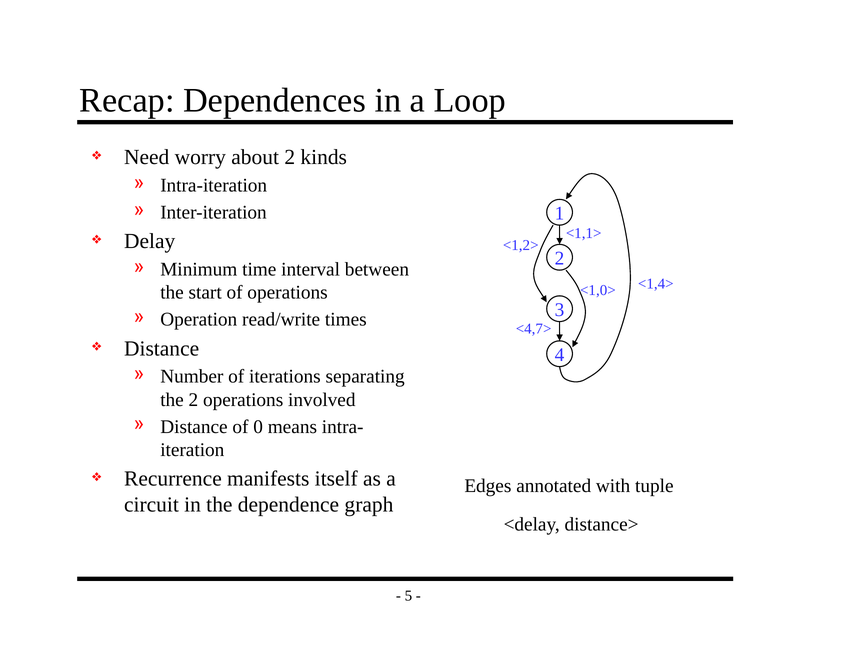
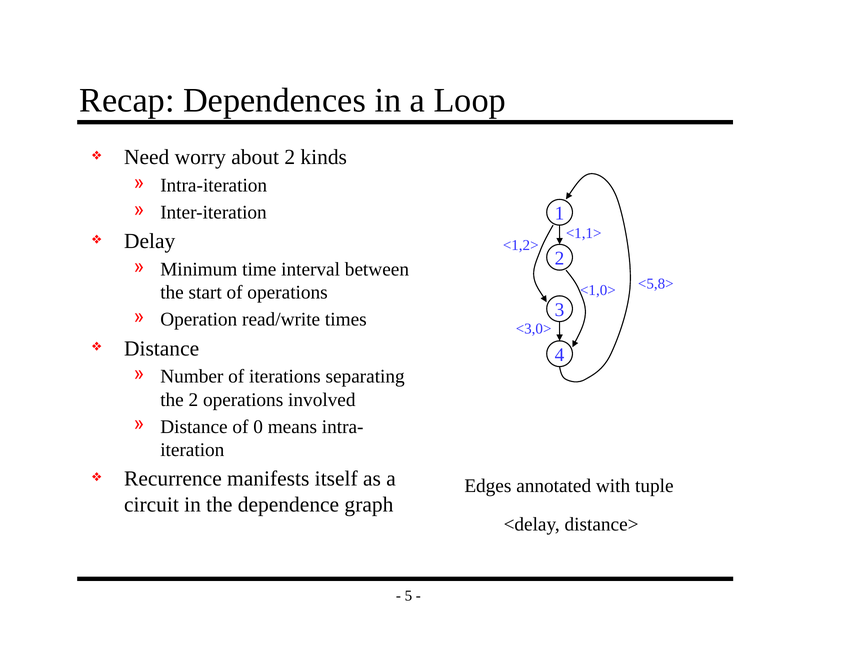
<1,4>: <1,4> -> <5,8>
<4,7>: <4,7> -> <3,0>
